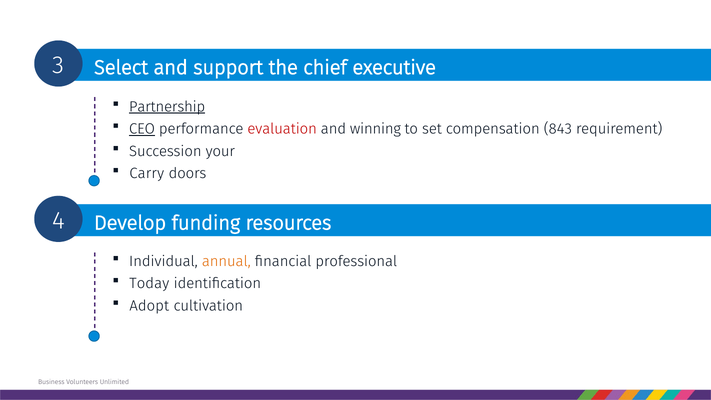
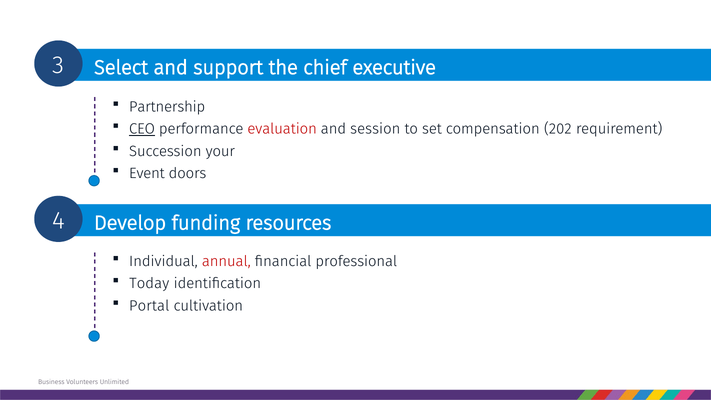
Partnership underline: present -> none
winning: winning -> session
843: 843 -> 202
Carry: Carry -> Event
annual colour: orange -> red
Adopt: Adopt -> Portal
